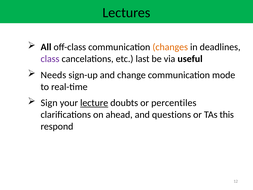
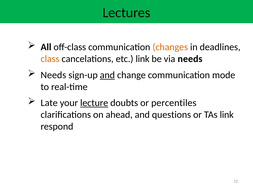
class colour: purple -> orange
etc last: last -> link
via useful: useful -> needs
and at (107, 75) underline: none -> present
Sign: Sign -> Late
TAs this: this -> link
